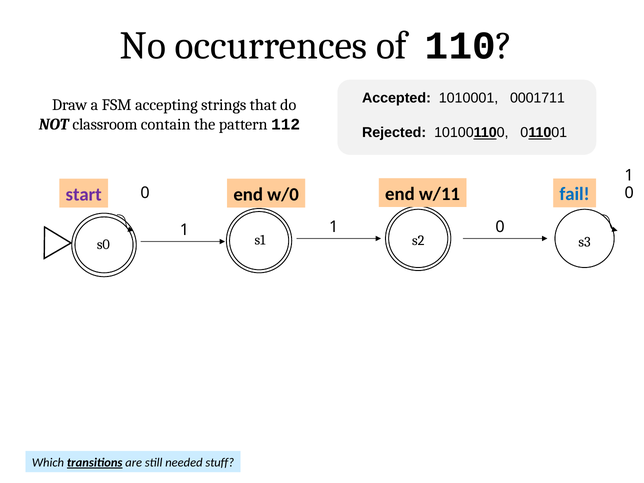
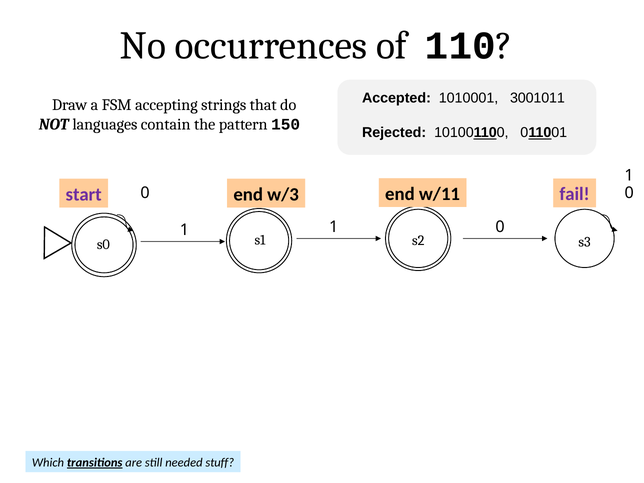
0001711: 0001711 -> 3001011
classroom: classroom -> languages
112: 112 -> 150
w/0: w/0 -> w/3
fail colour: blue -> purple
